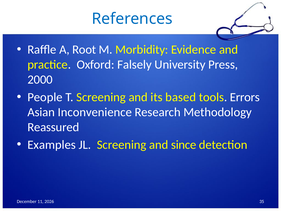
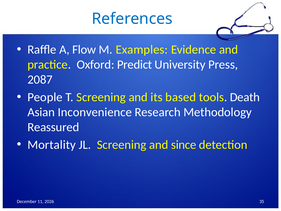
Root: Root -> Flow
Morbidity: Morbidity -> Examples
Falsely: Falsely -> Predict
2000: 2000 -> 2087
Errors: Errors -> Death
Examples: Examples -> Mortality
